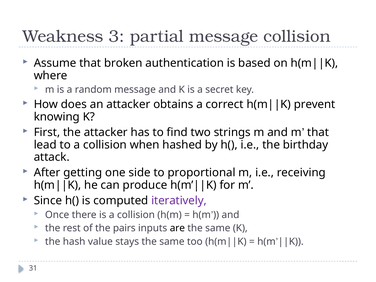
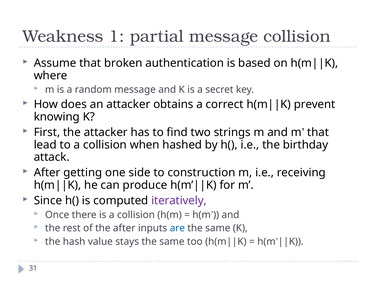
3: 3 -> 1
proportional: proportional -> construction
the pairs: pairs -> after
are colour: black -> blue
